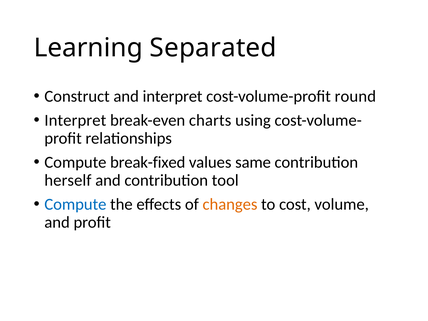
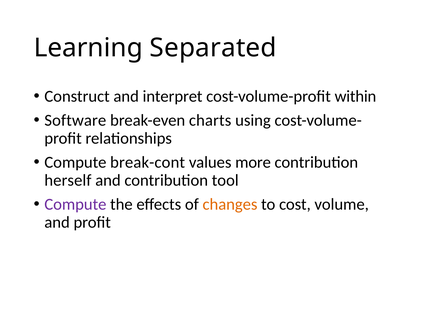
round: round -> within
Interpret at (75, 120): Interpret -> Software
break-fixed: break-fixed -> break-cont
same: same -> more
Compute at (75, 204) colour: blue -> purple
